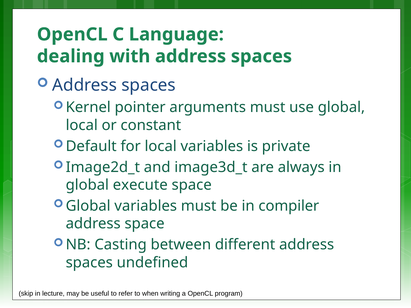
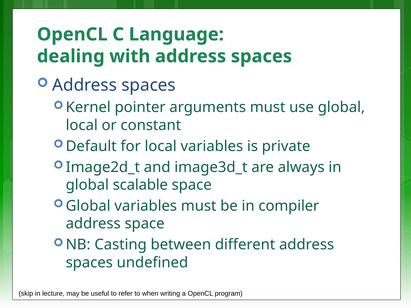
execute: execute -> scalable
